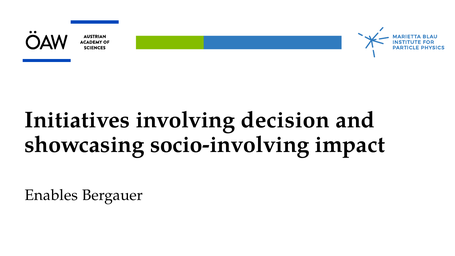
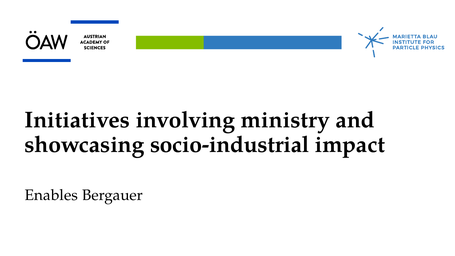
decision: decision -> ministry
socio-involving: socio-involving -> socio-industrial
